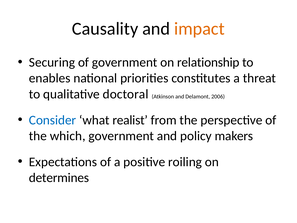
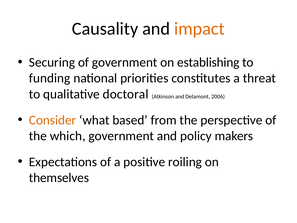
relationship: relationship -> establishing
enables: enables -> funding
Consider colour: blue -> orange
realist: realist -> based
determines: determines -> themselves
